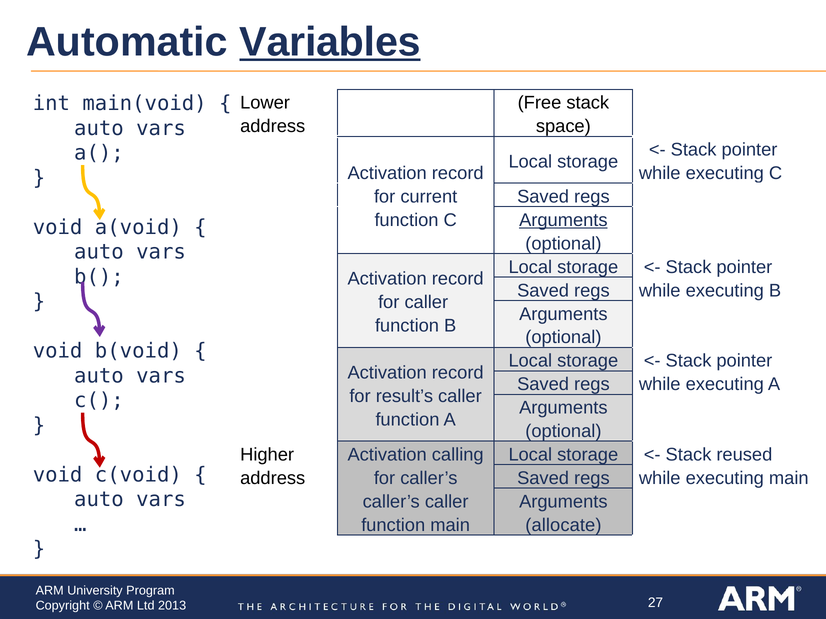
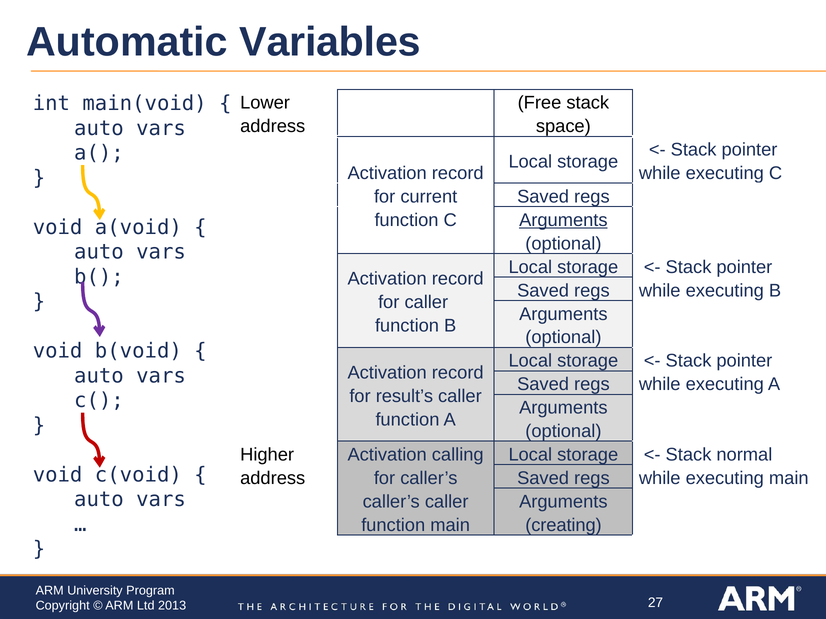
Variables underline: present -> none
reused: reused -> normal
allocate: allocate -> creating
